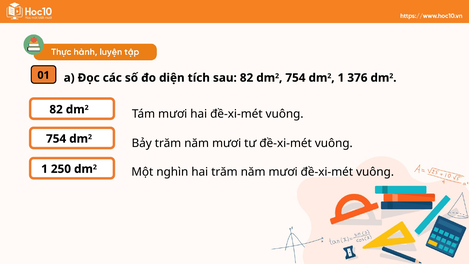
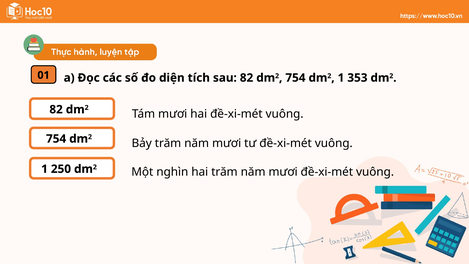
376: 376 -> 353
